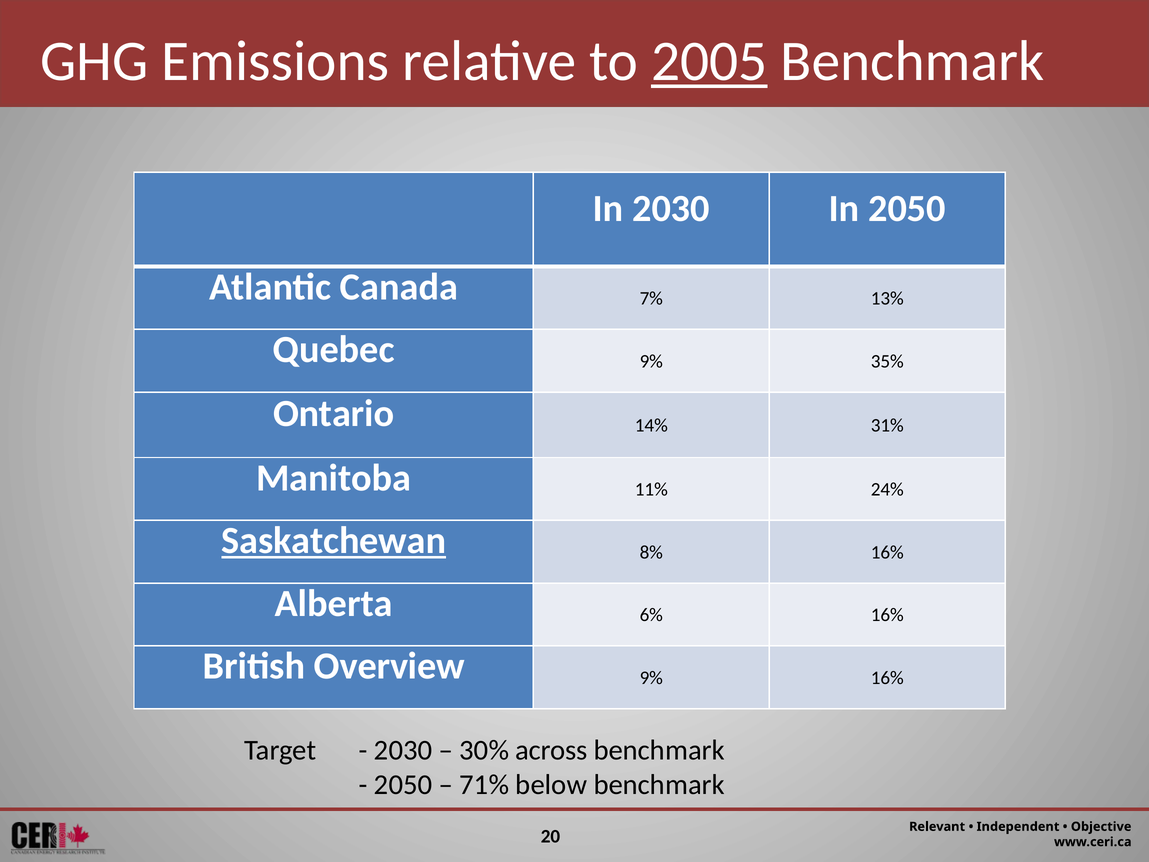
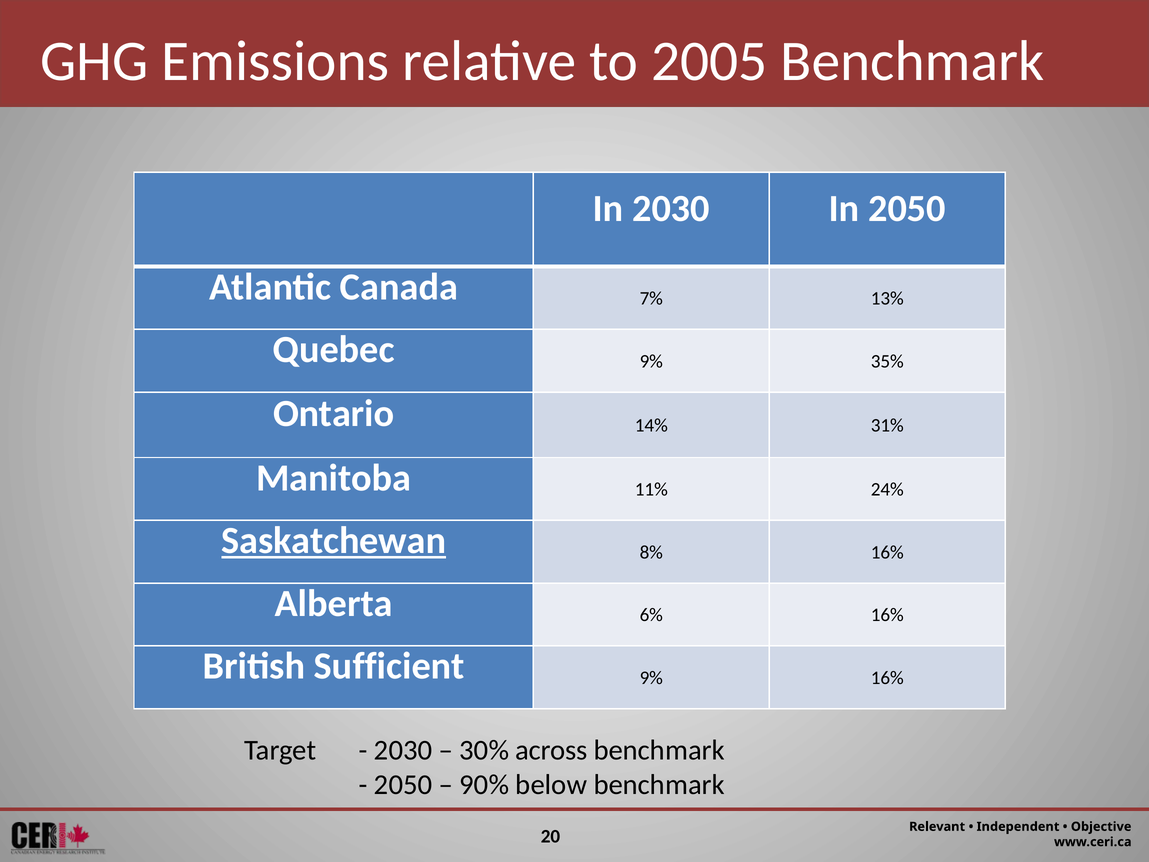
2005 underline: present -> none
Overview: Overview -> Sufficient
71%: 71% -> 90%
